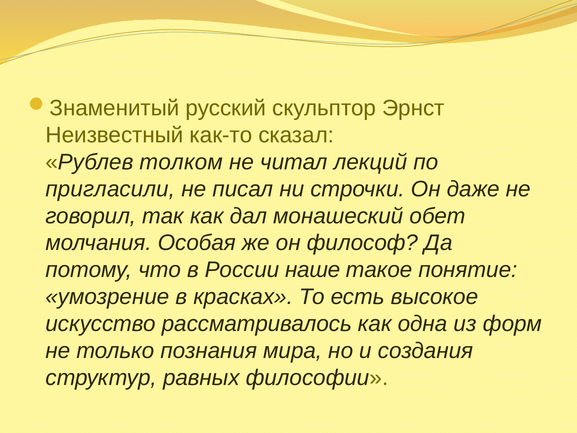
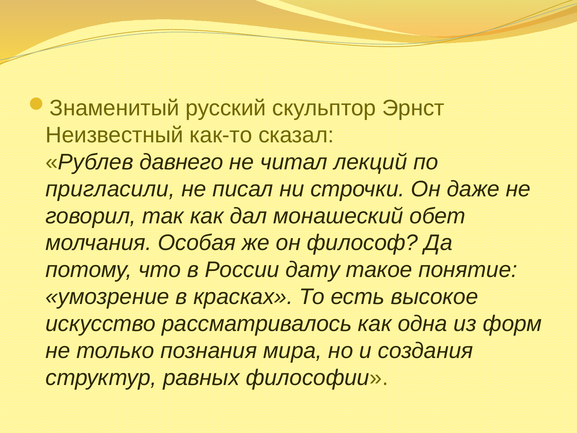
толком: толком -> давнего
наше: наше -> дату
